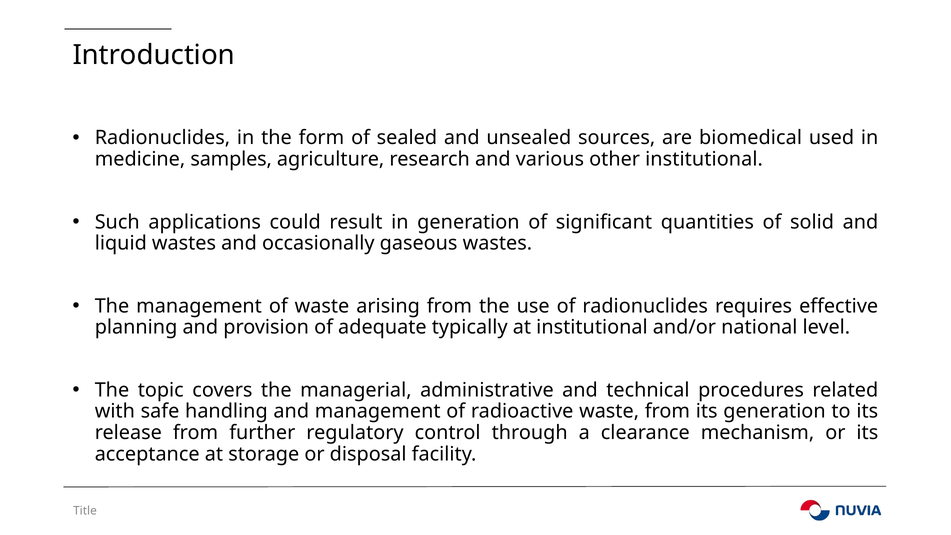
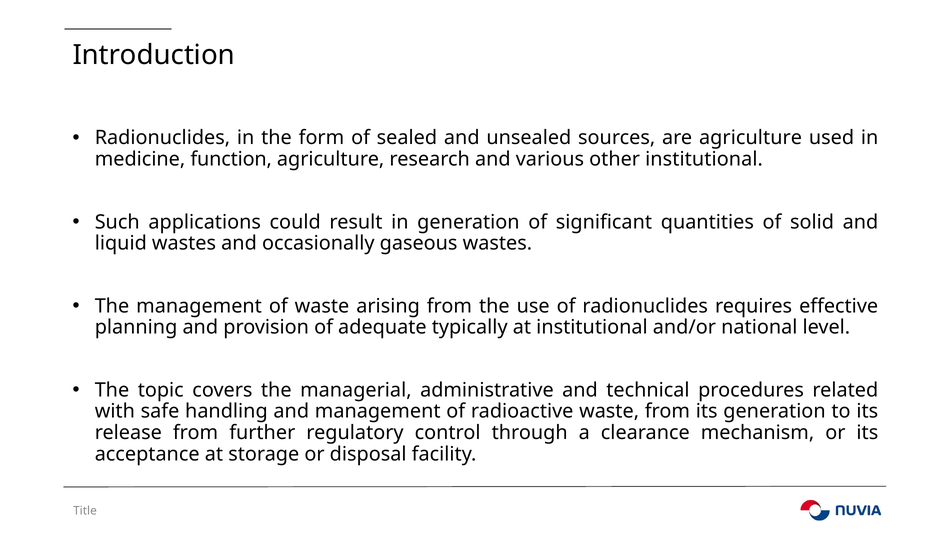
are biomedical: biomedical -> agriculture
samples: samples -> function
